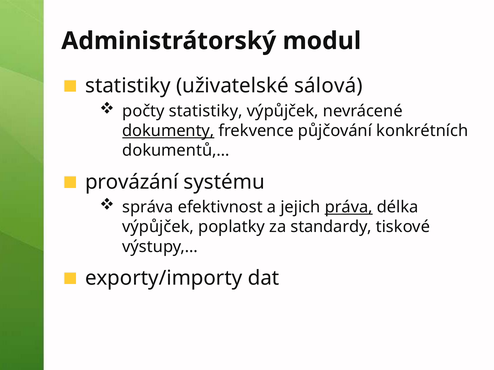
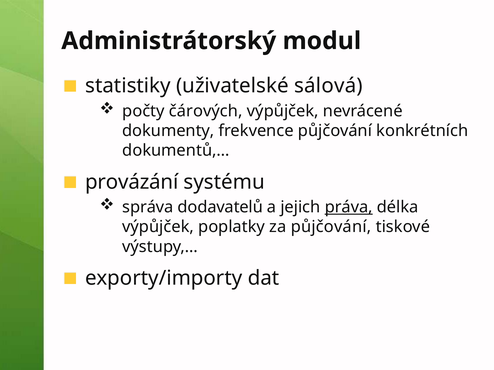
počty statistiky: statistiky -> čárových
dokumenty underline: present -> none
efektivnost: efektivnost -> dodavatelů
za standardy: standardy -> půjčování
